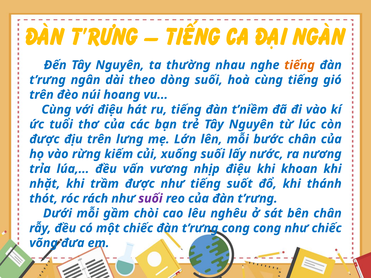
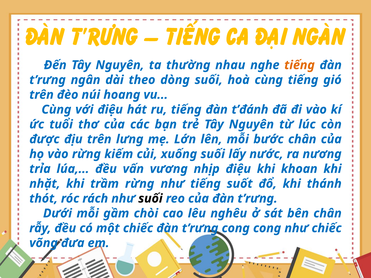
t’niềm: t’niềm -> t’đánh
trầm được: được -> rừng
suối at (150, 199) colour: purple -> black
